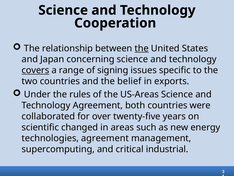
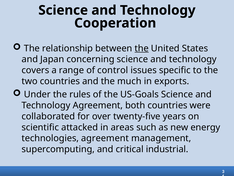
covers underline: present -> none
signing: signing -> control
belief: belief -> much
US-Areas: US-Areas -> US-Goals
changed: changed -> attacked
